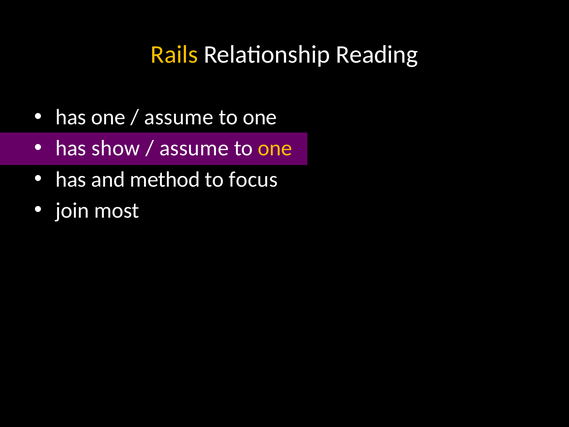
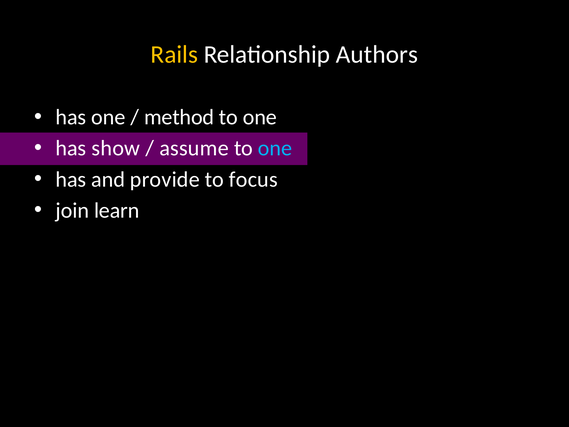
Reading: Reading -> Authors
assume at (179, 117): assume -> method
one at (275, 148) colour: yellow -> light blue
method: method -> provide
most: most -> learn
